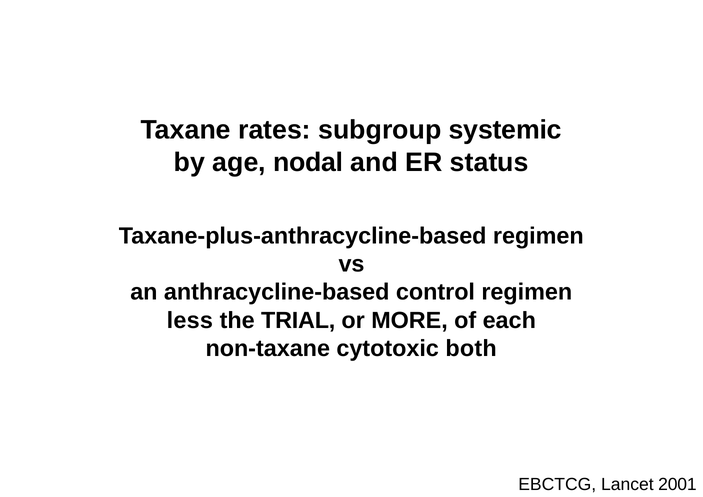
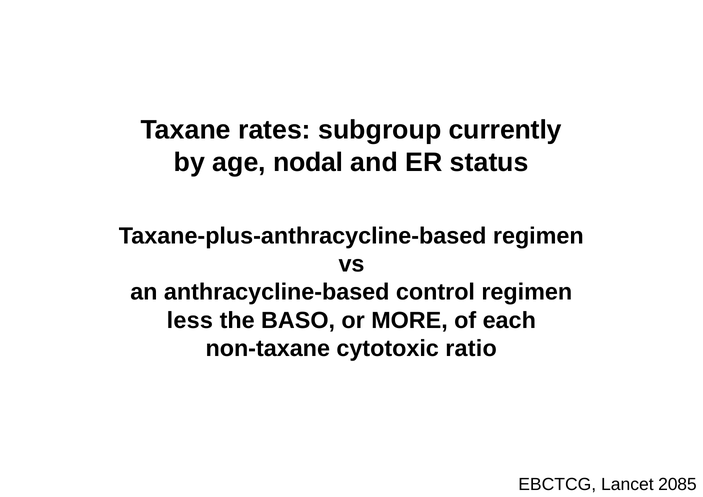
systemic: systemic -> currently
TRIAL: TRIAL -> BASO
both: both -> ratio
2001: 2001 -> 2085
